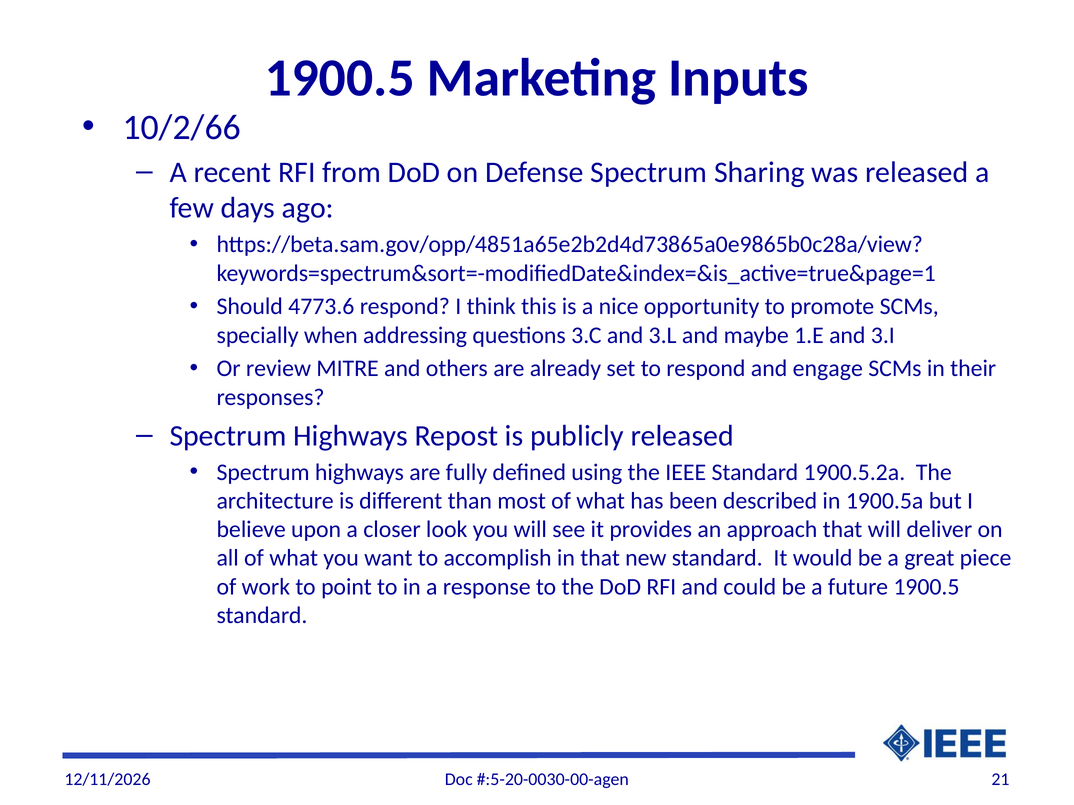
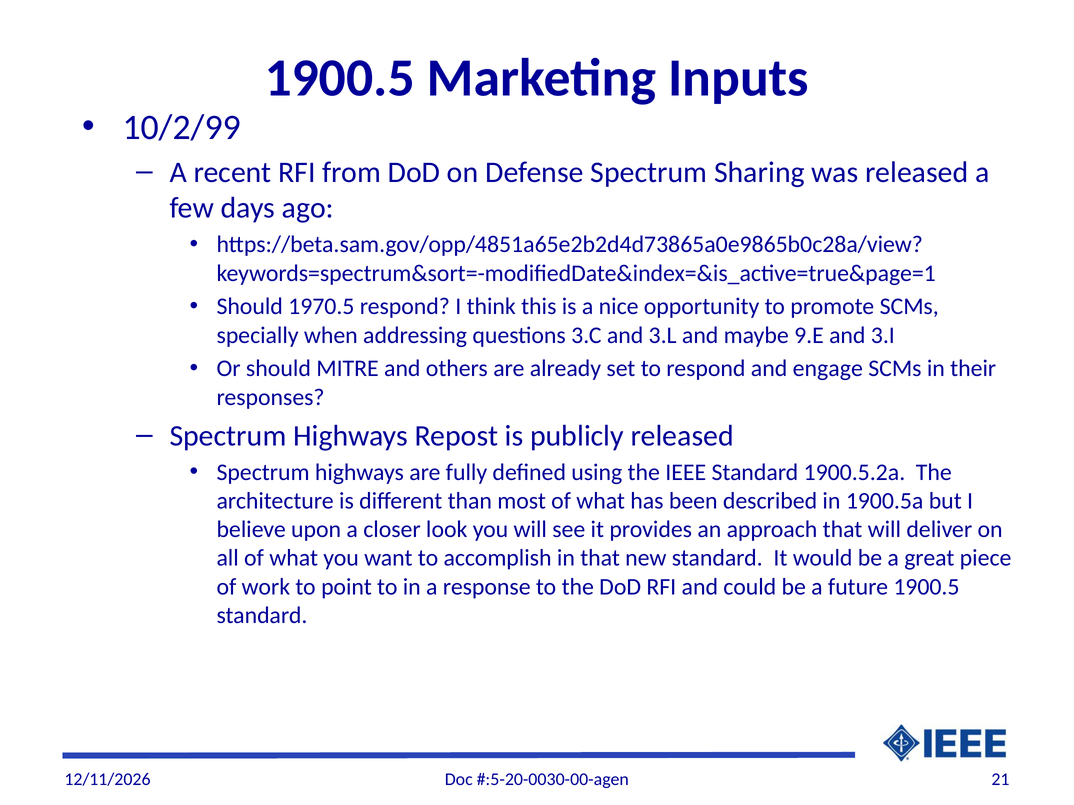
10/2/66: 10/2/66 -> 10/2/99
4773.6: 4773.6 -> 1970.5
1.E: 1.E -> 9.E
Or review: review -> should
